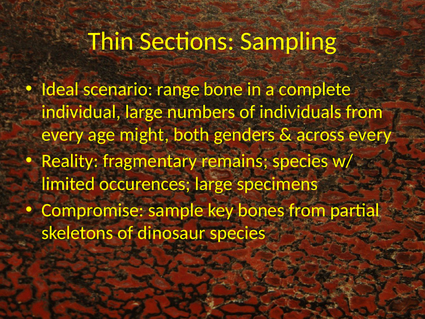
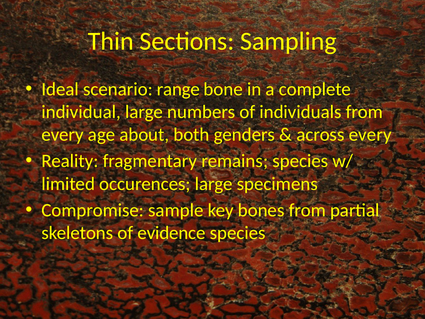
might: might -> about
dinosaur: dinosaur -> evidence
